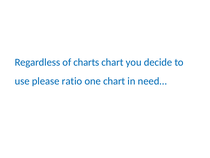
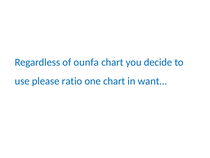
charts: charts -> ounfa
need…: need… -> want…
